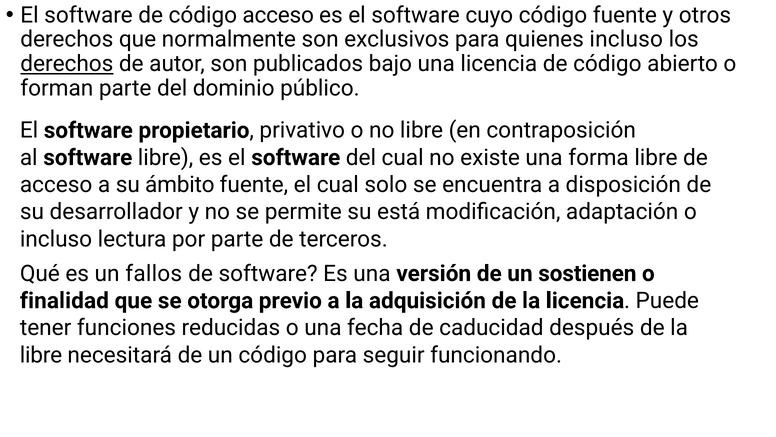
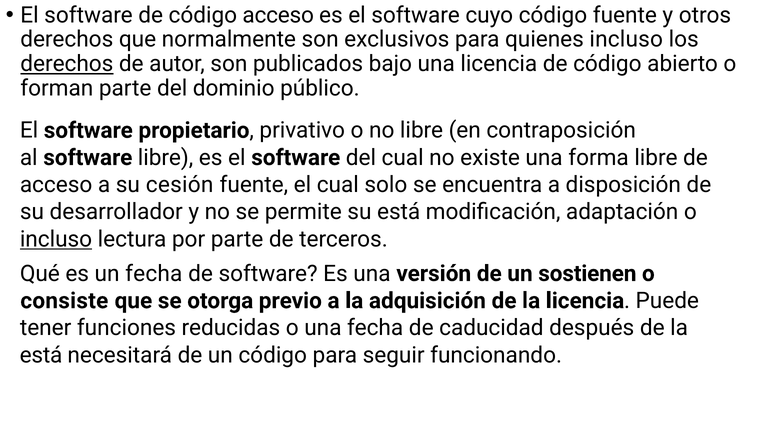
ámbito: ámbito -> cesión
incluso at (56, 239) underline: none -> present
un fallos: fallos -> fecha
finalidad: finalidad -> consiste
libre at (41, 355): libre -> está
